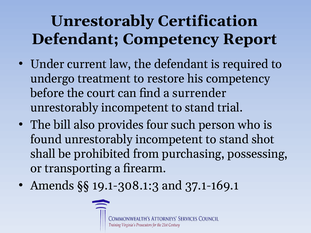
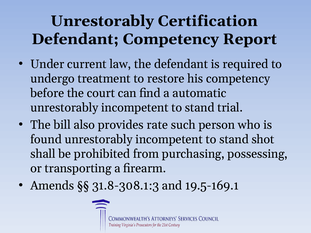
surrender: surrender -> automatic
four: four -> rate
19.1-308.1:3: 19.1-308.1:3 -> 31.8-308.1:3
37.1-169.1: 37.1-169.1 -> 19.5-169.1
